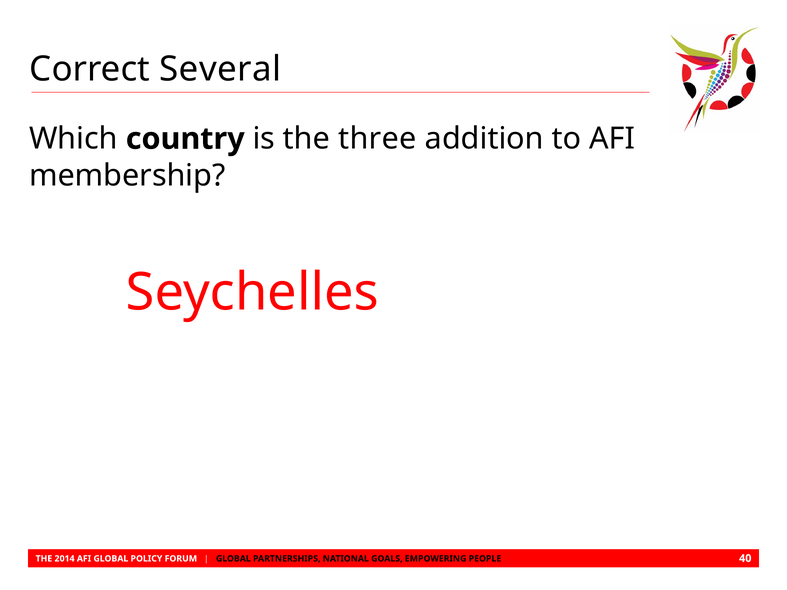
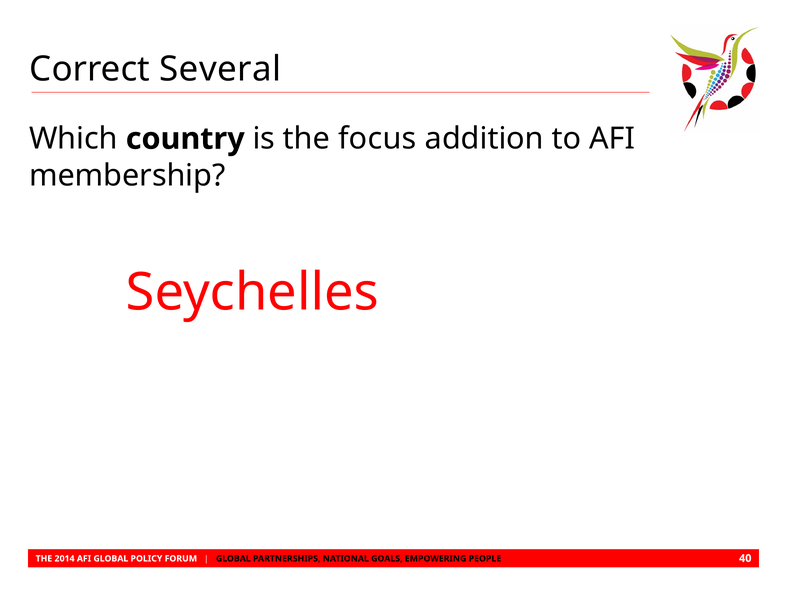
three: three -> focus
